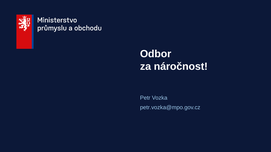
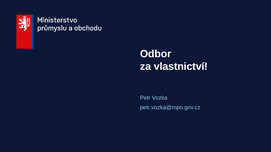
náročnost: náročnost -> vlastnictví
